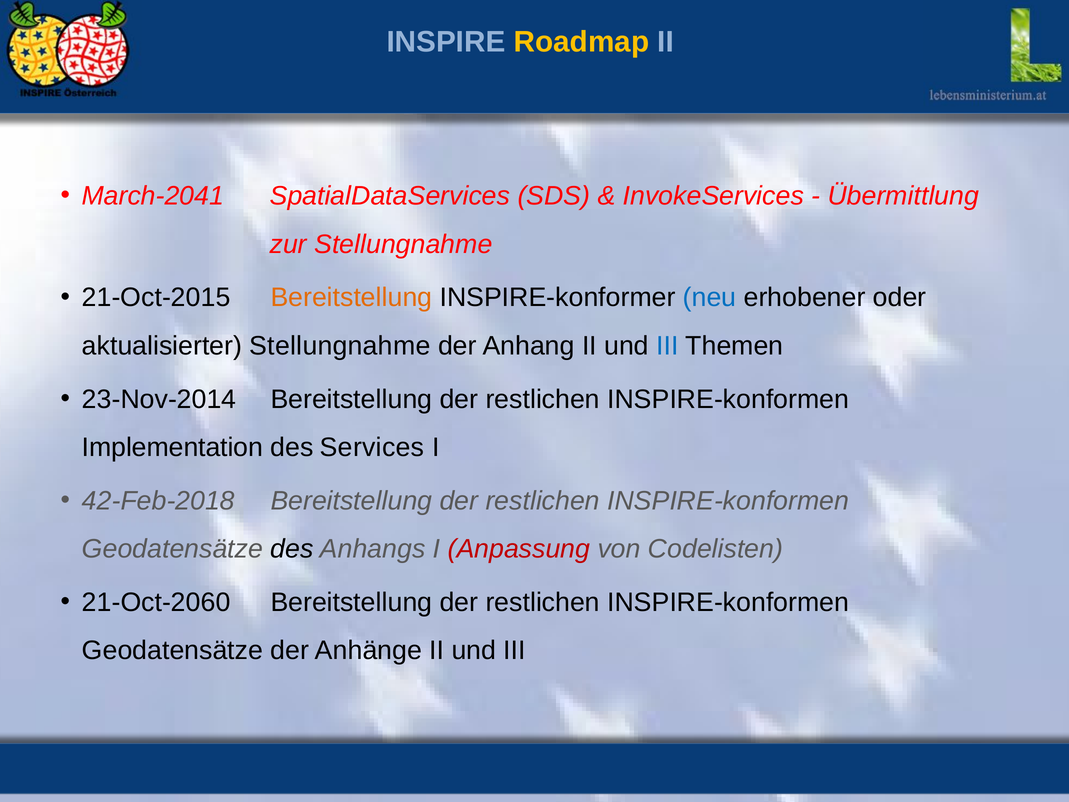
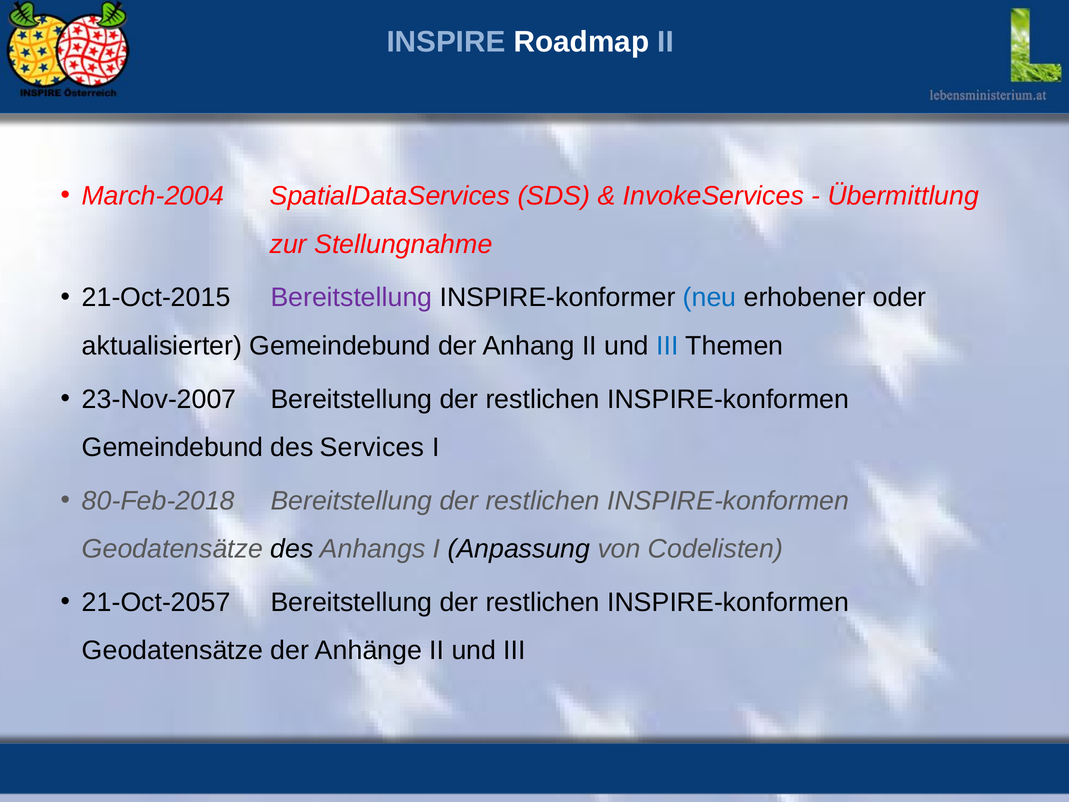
Roadmap colour: yellow -> white
March-2041: March-2041 -> March-2004
Bereitstellung at (351, 298) colour: orange -> purple
aktualisierter Stellungnahme: Stellungnahme -> Gemeindebund
23-Nov-2014: 23-Nov-2014 -> 23-Nov-2007
Implementation at (173, 447): Implementation -> Gemeindebund
42-Feb-2018: 42-Feb-2018 -> 80-Feb-2018
Anpassung colour: red -> black
21-Oct-2060: 21-Oct-2060 -> 21-Oct-2057
